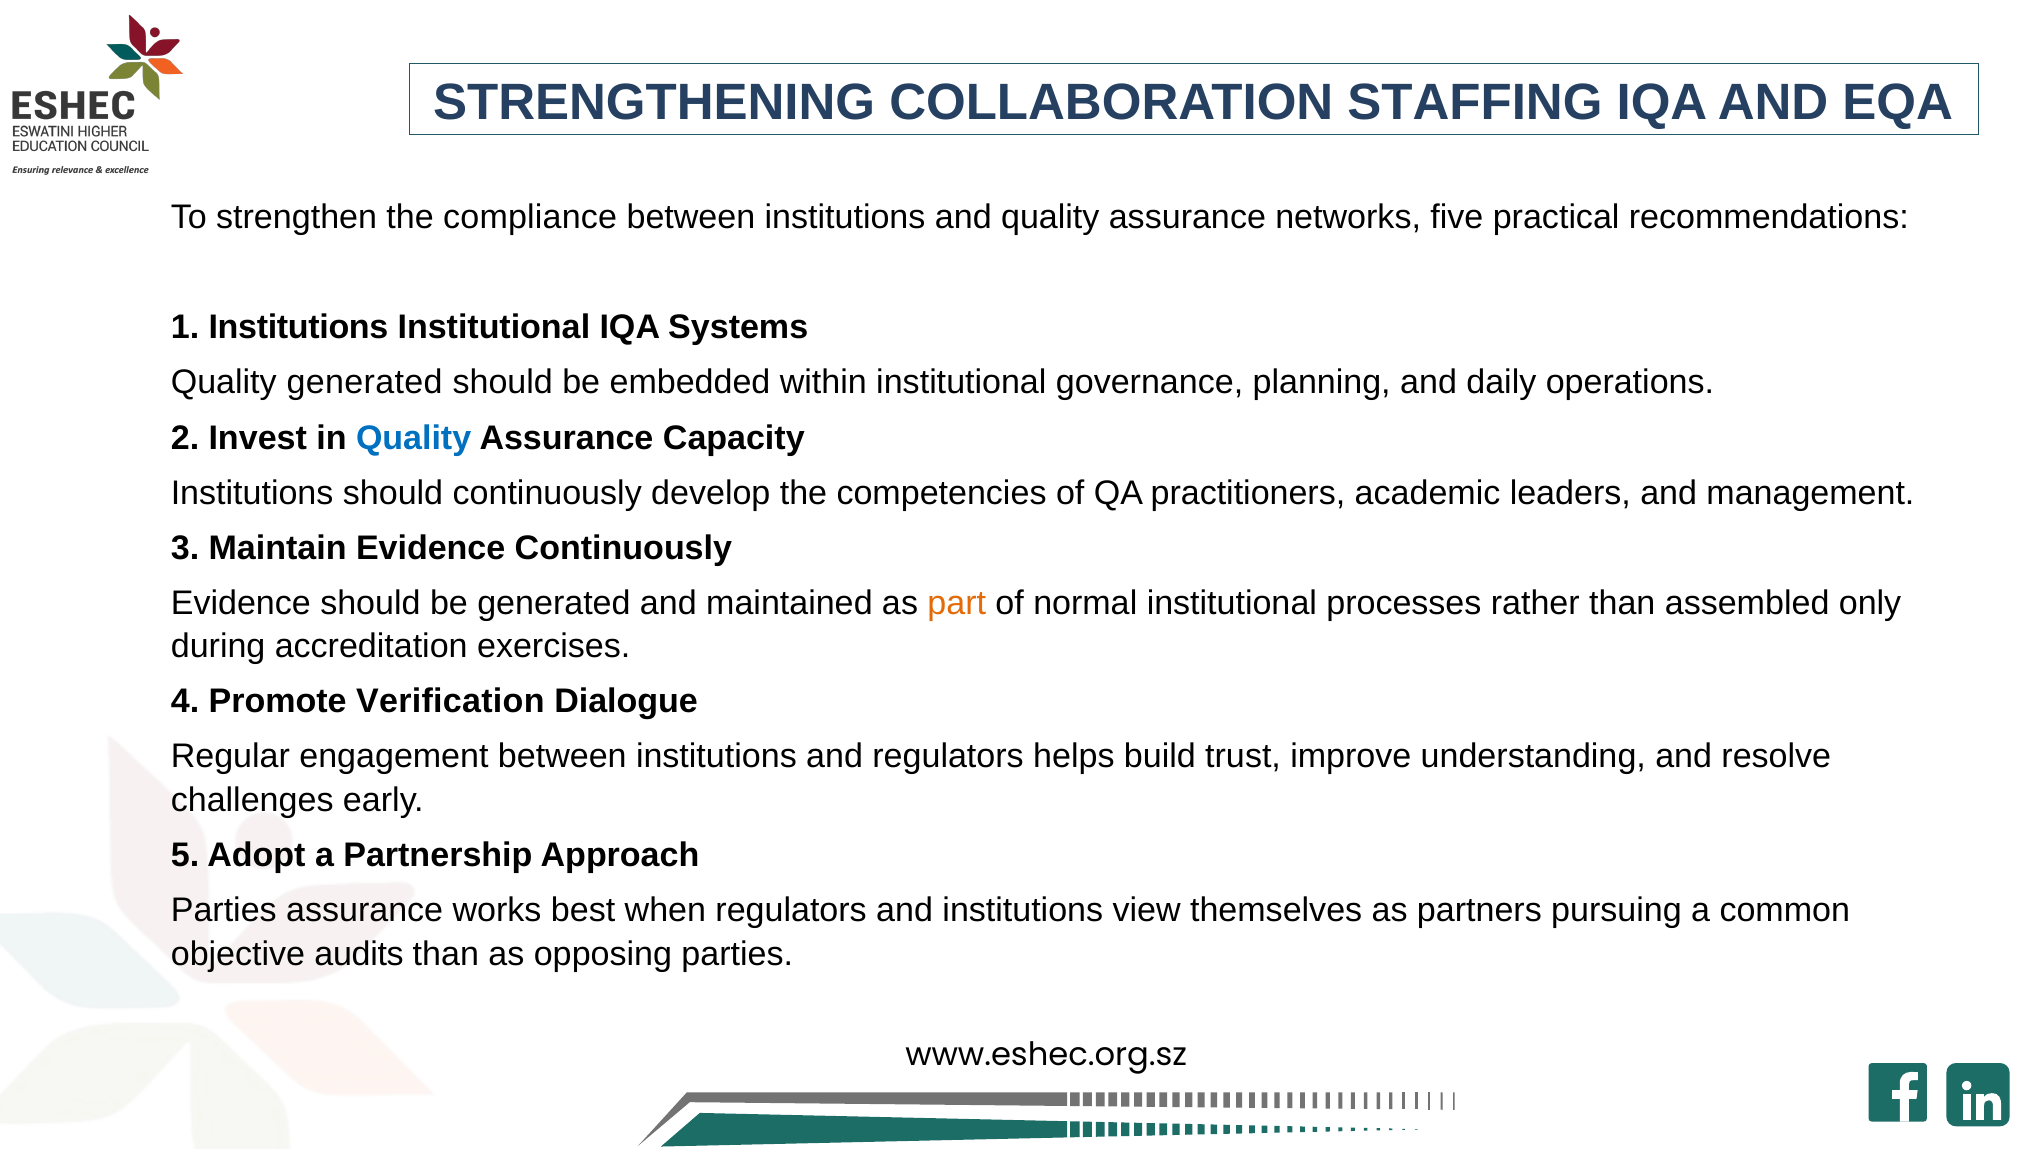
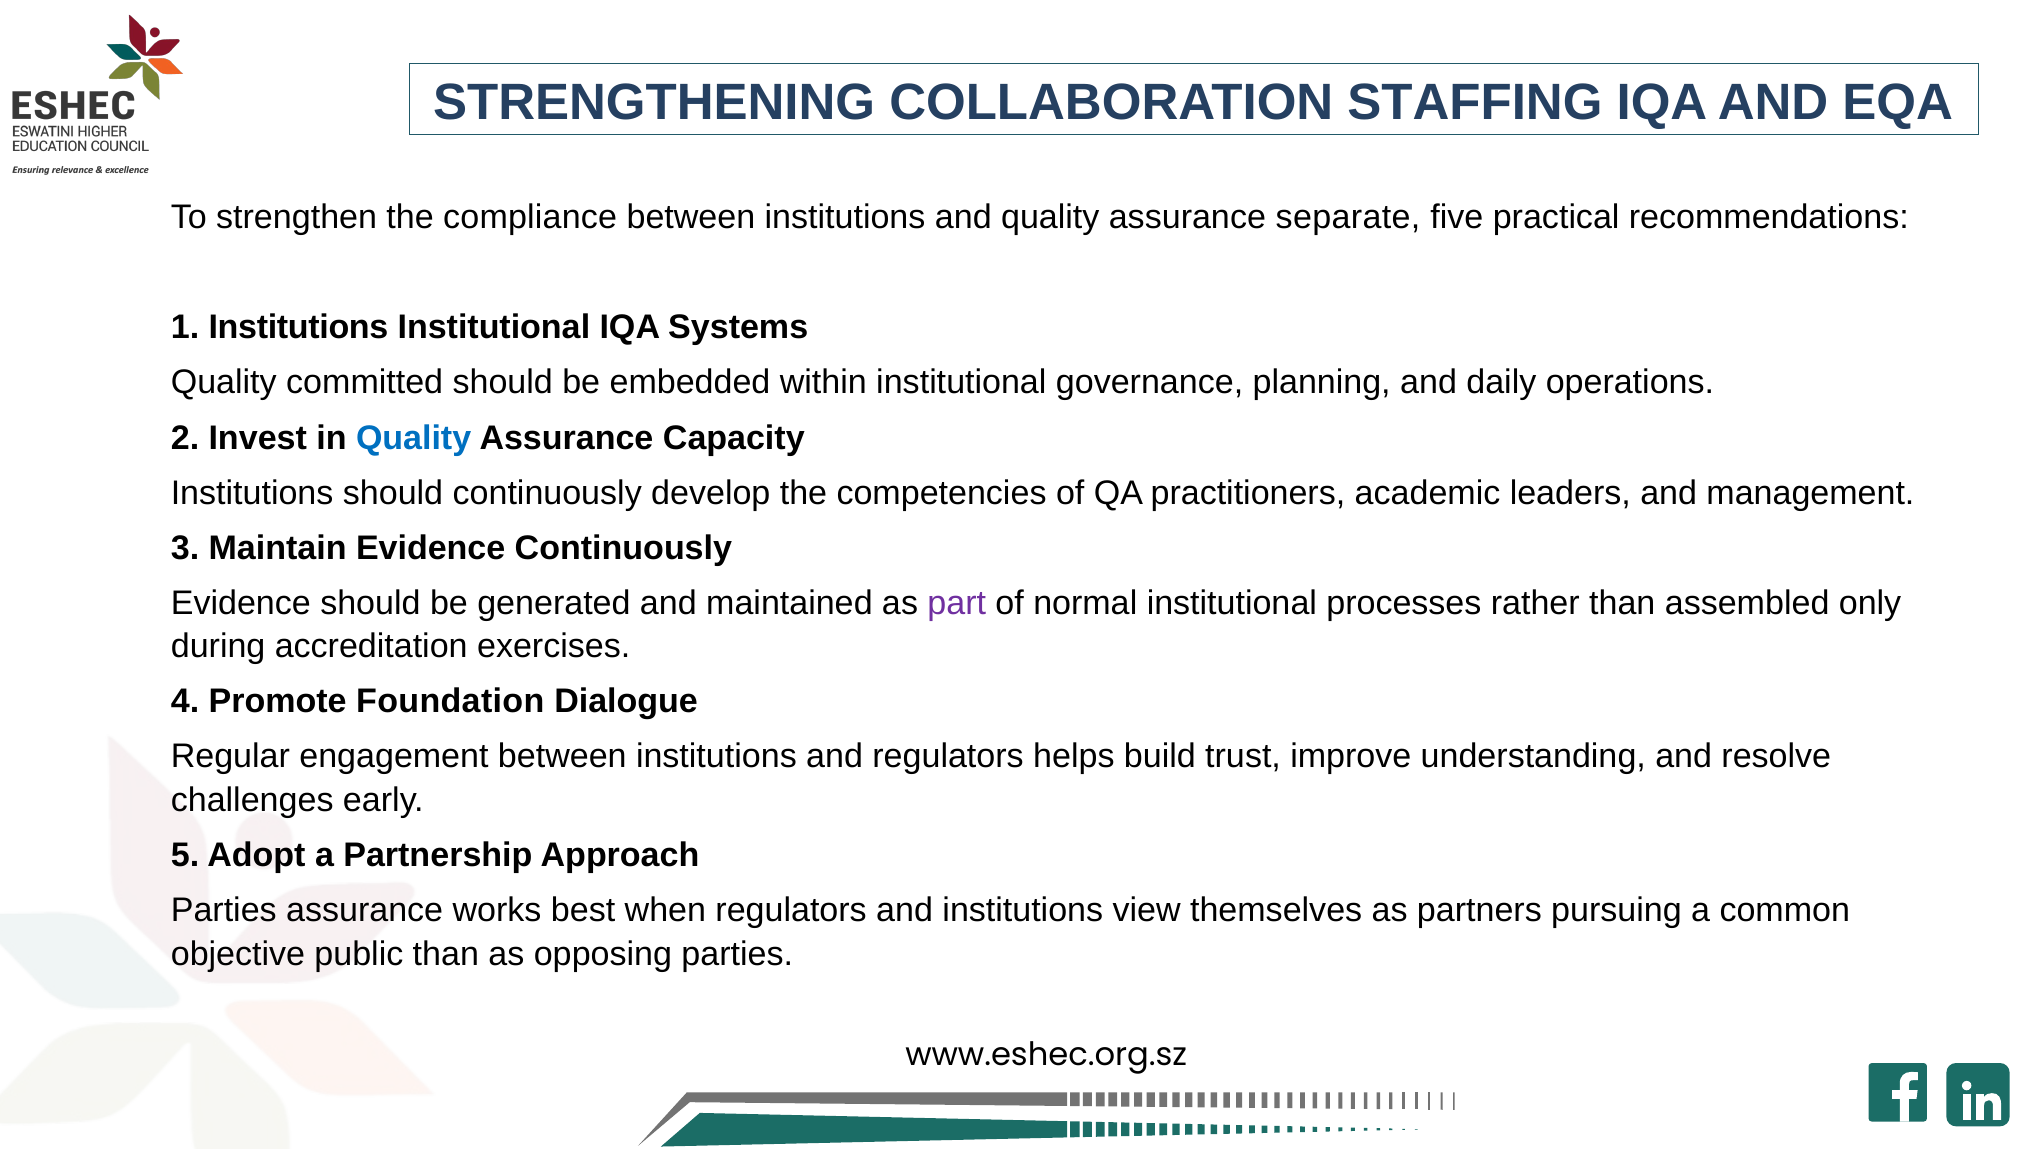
networks: networks -> separate
Quality generated: generated -> committed
part colour: orange -> purple
Verification: Verification -> Foundation
audits: audits -> public
